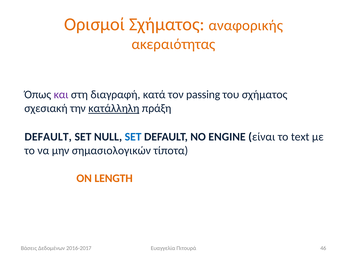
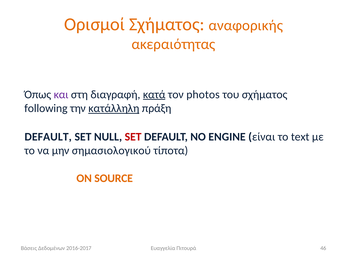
κατά underline: none -> present
passing: passing -> photos
σχεσιακή: σχεσιακή -> following
SET at (133, 137) colour: blue -> red
σημασιολογικών: σημασιολογικών -> σημασιολογικού
LENGTH: LENGTH -> SOURCE
